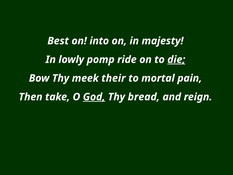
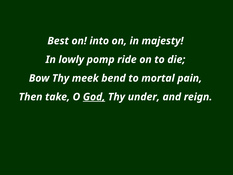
die underline: present -> none
their: their -> bend
bread: bread -> under
